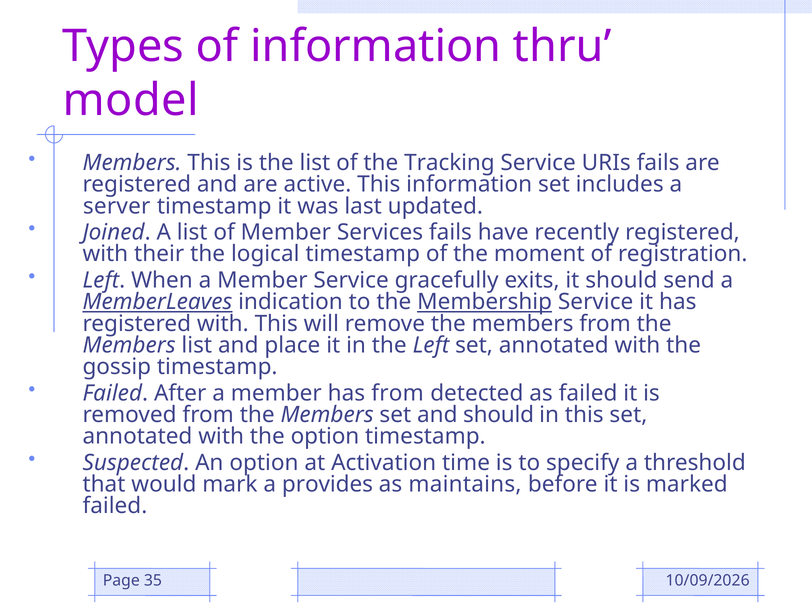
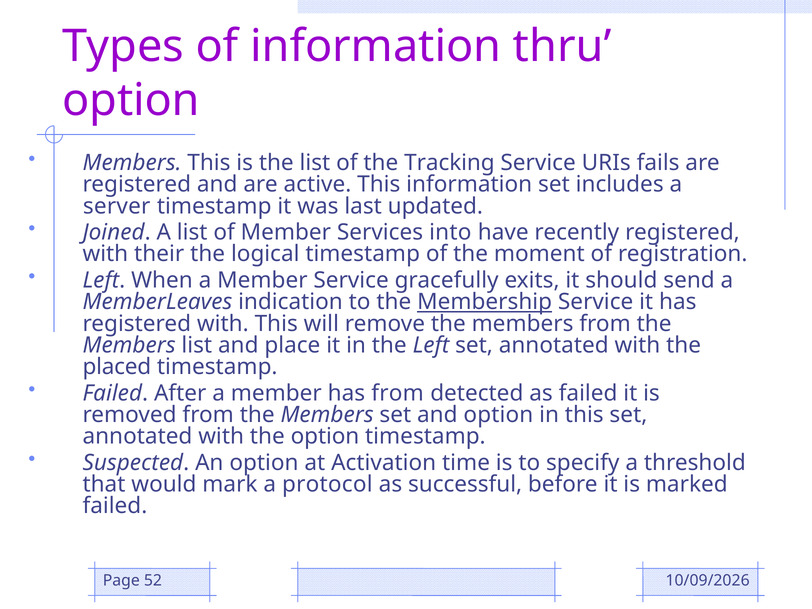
model at (131, 101): model -> option
Services fails: fails -> into
MemberLeaves underline: present -> none
gossip: gossip -> placed
and should: should -> option
provides: provides -> protocol
maintains: maintains -> successful
35: 35 -> 52
